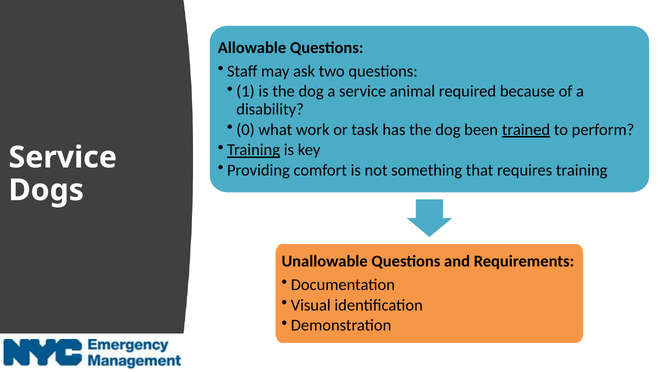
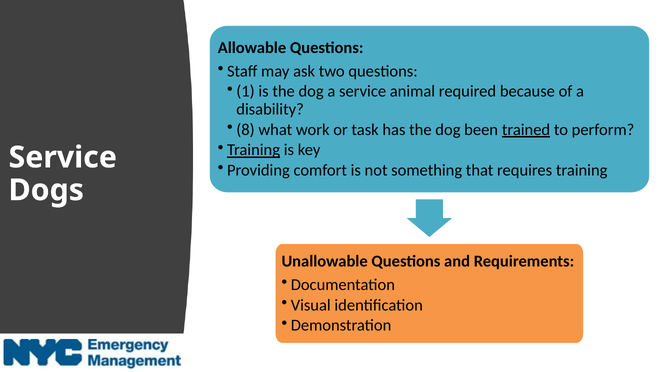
0: 0 -> 8
